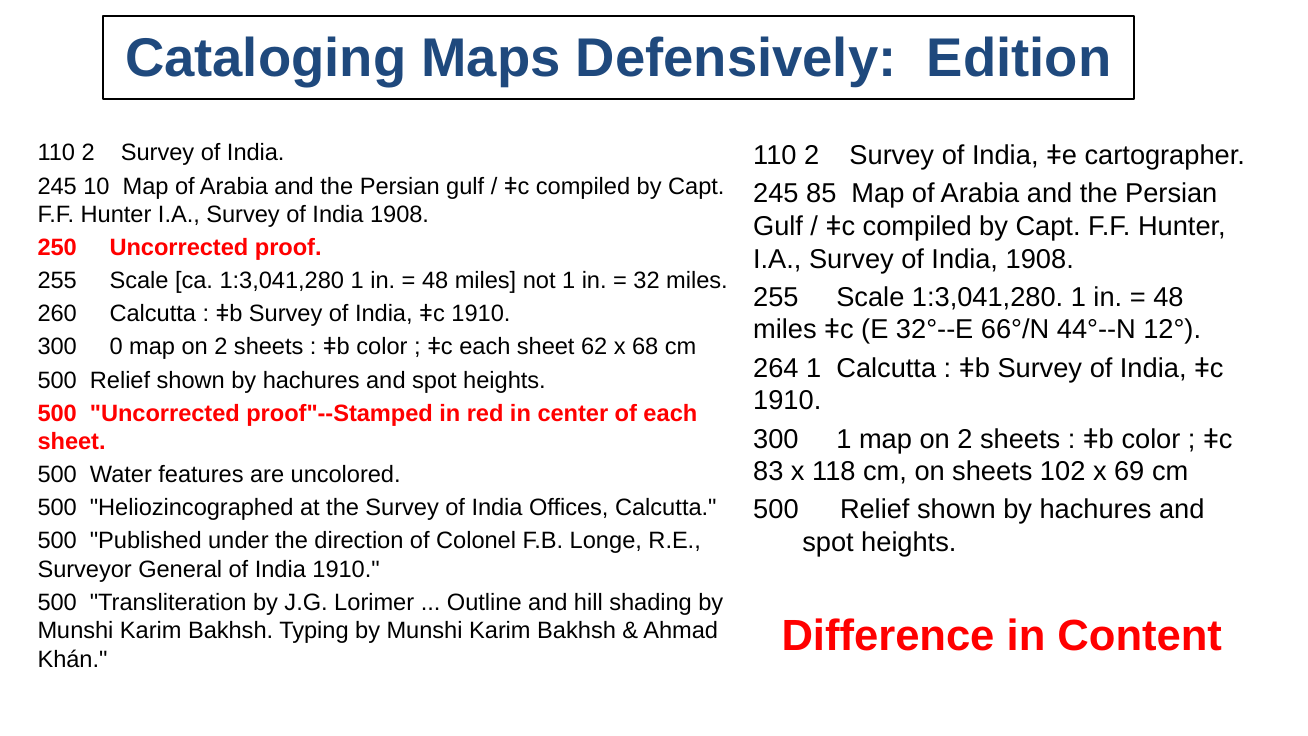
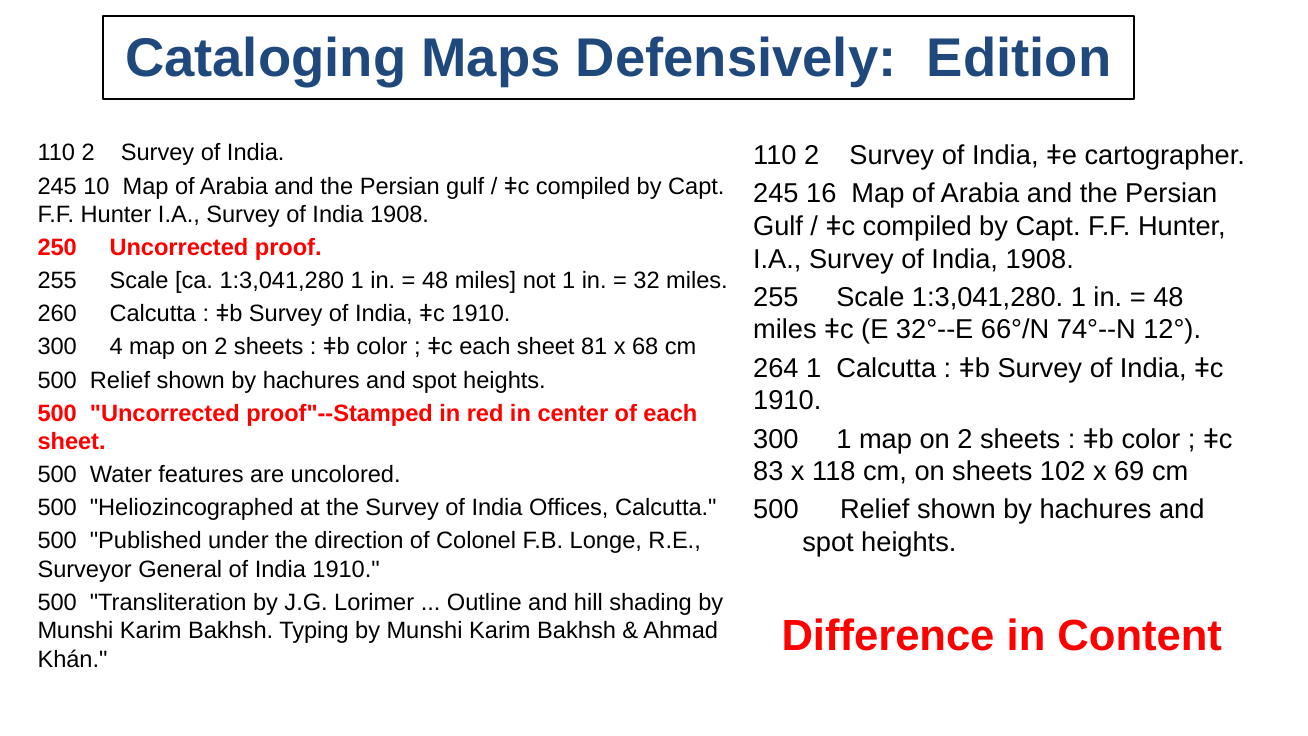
85: 85 -> 16
44°--N: 44°--N -> 74°--N
0: 0 -> 4
62: 62 -> 81
